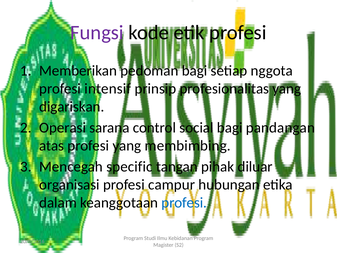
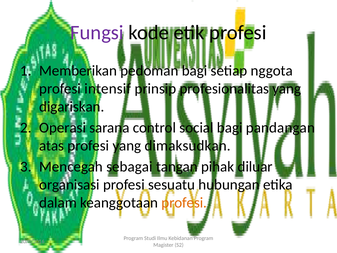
membimbing: membimbing -> dimaksudkan
specific: specific -> sebagai
campur: campur -> sesuatu
profesi at (184, 203) colour: blue -> orange
